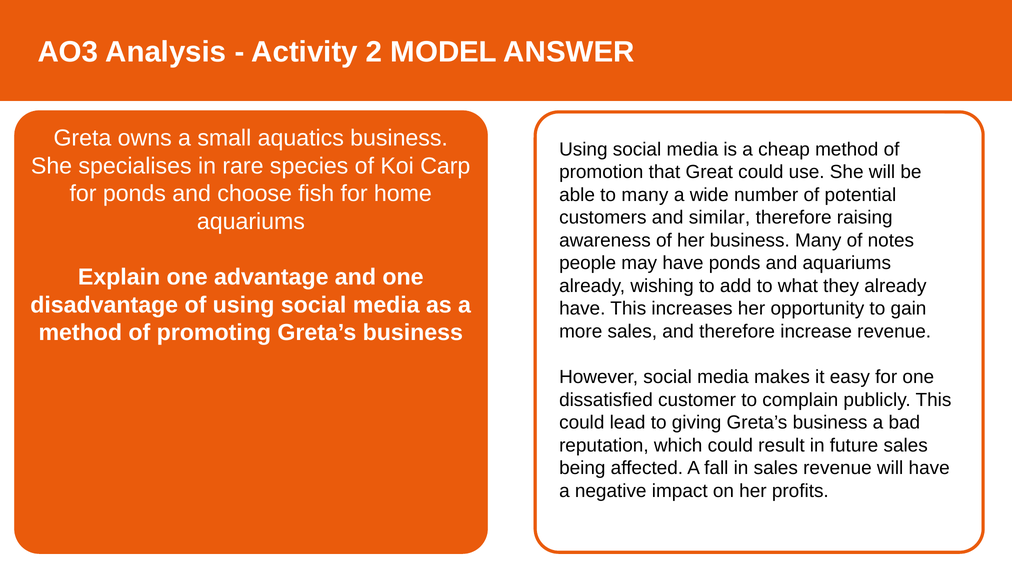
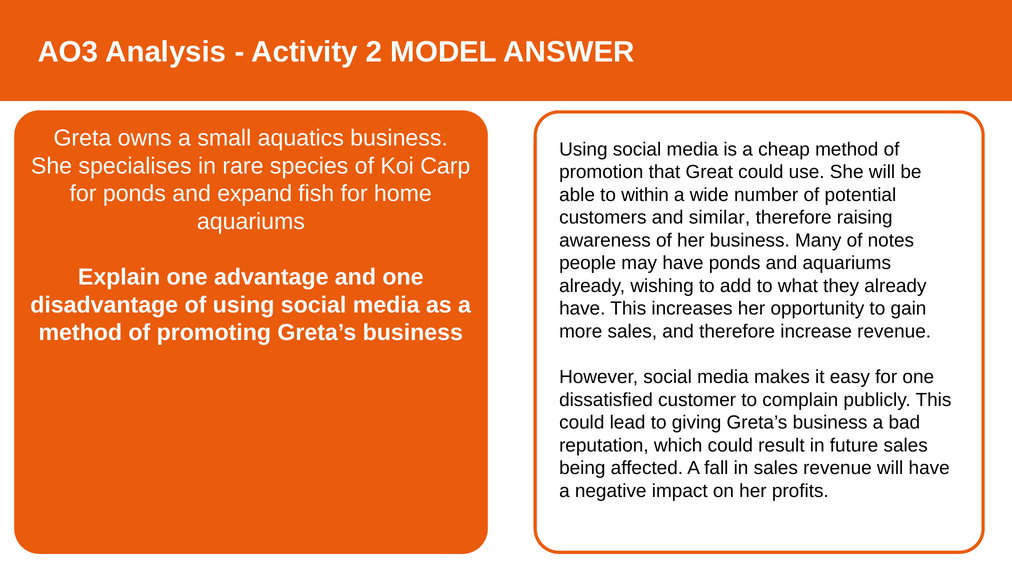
choose: choose -> expand
to many: many -> within
